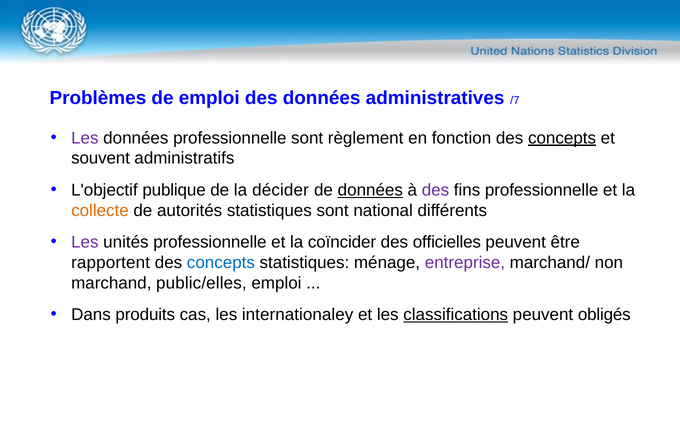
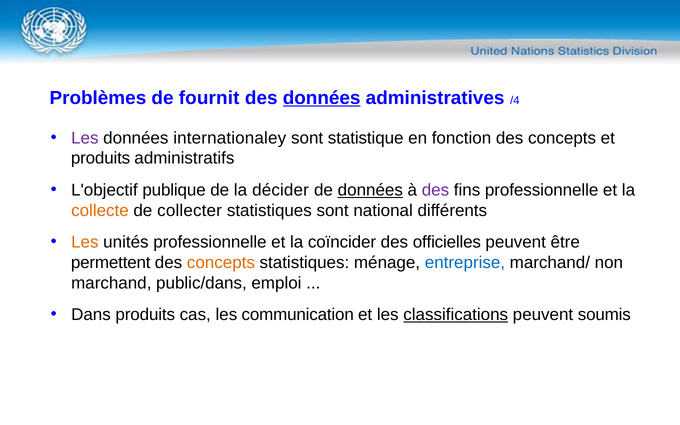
de emploi: emploi -> fournit
données at (322, 98) underline: none -> present
/7: /7 -> /4
données professionnelle: professionnelle -> internationaley
règlement: règlement -> statistique
concepts at (562, 138) underline: present -> none
souvent at (101, 158): souvent -> produits
autorités: autorités -> collecter
Les at (85, 242) colour: purple -> orange
rapportent: rapportent -> permettent
concepts at (221, 263) colour: blue -> orange
entreprise colour: purple -> blue
public/elles: public/elles -> public/dans
internationaley: internationaley -> communication
obligés: obligés -> soumis
